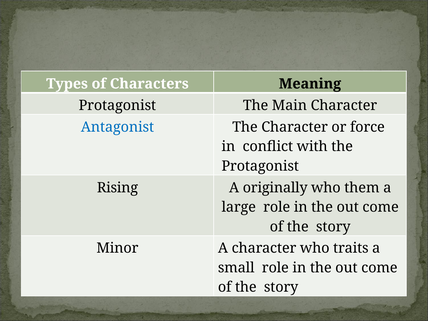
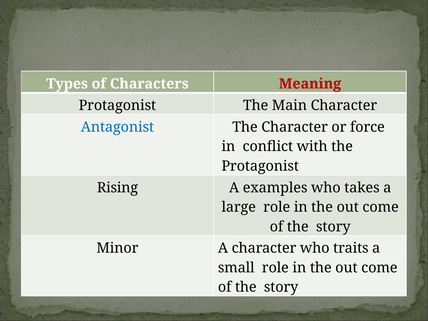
Meaning colour: black -> red
originally: originally -> examples
them: them -> takes
